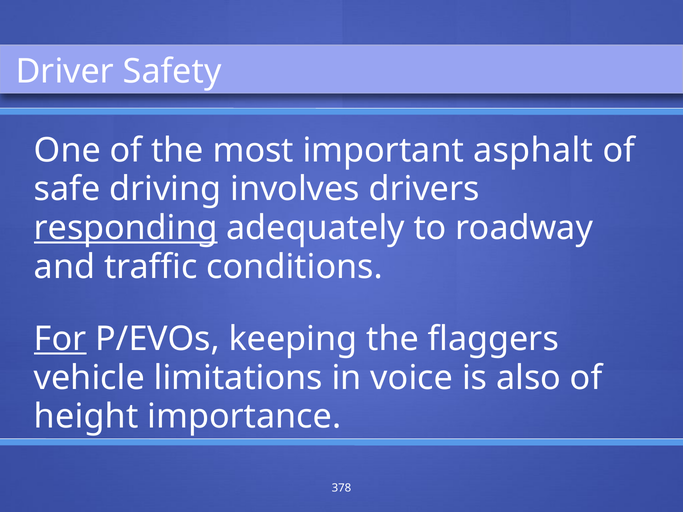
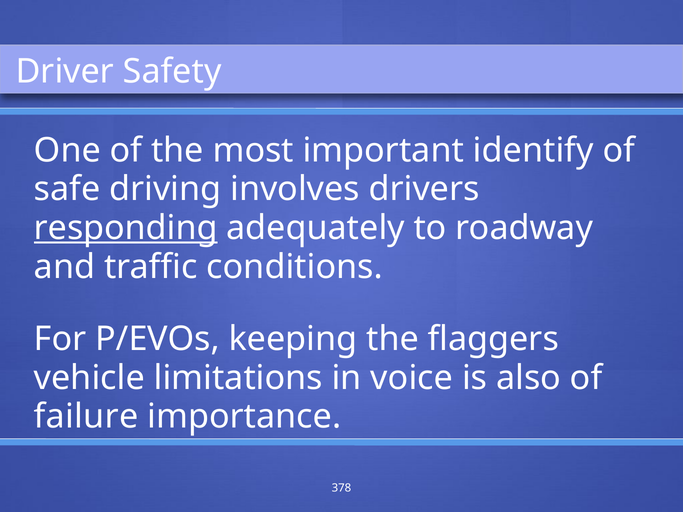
asphalt: asphalt -> identify
For underline: present -> none
height: height -> failure
